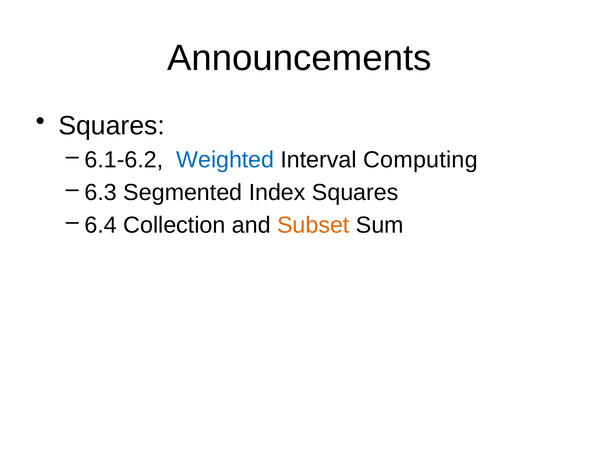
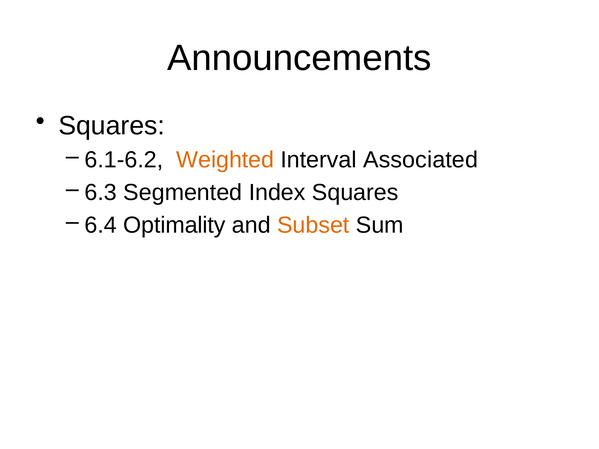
Weighted colour: blue -> orange
Computing: Computing -> Associated
Collection: Collection -> Optimality
